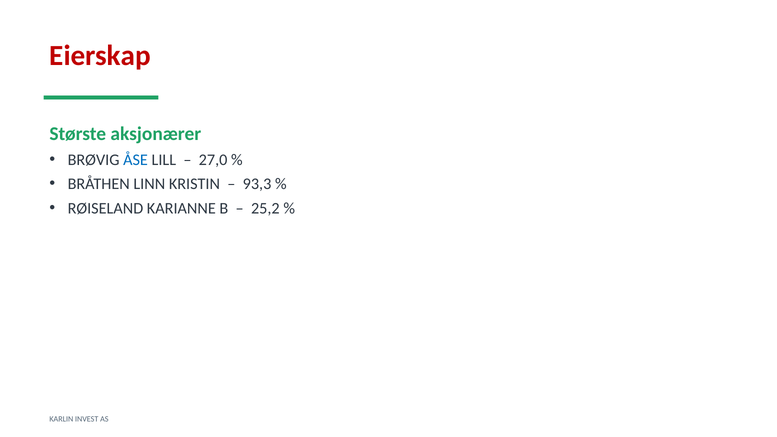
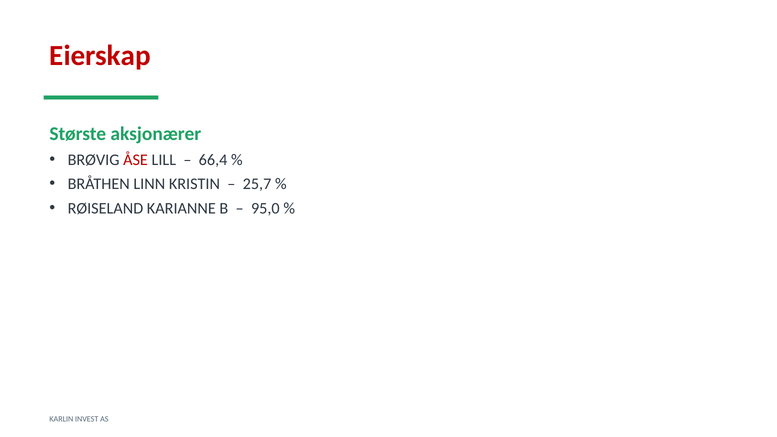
ÅSE colour: blue -> red
27,0: 27,0 -> 66,4
93,3: 93,3 -> 25,7
25,2: 25,2 -> 95,0
